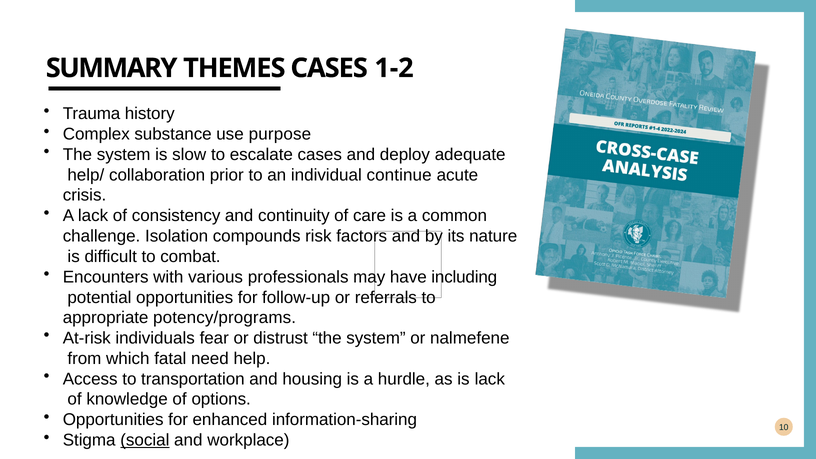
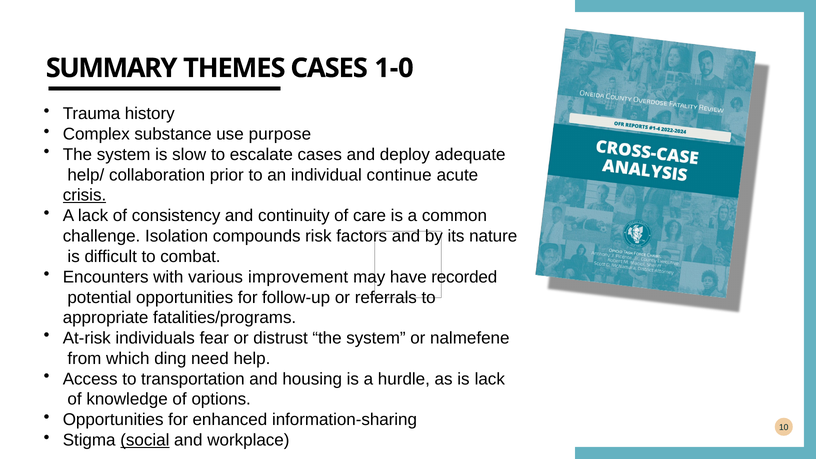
1-2: 1-2 -> 1-0
crisis underline: none -> present
professionals: professionals -> improvement
including: including -> recorded
potency/programs: potency/programs -> fatalities/programs
fatal: fatal -> ding
